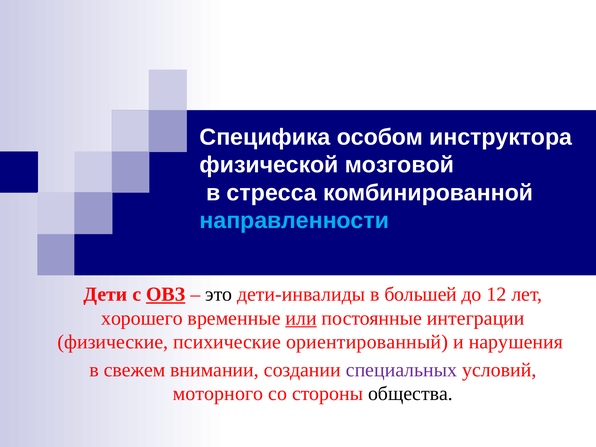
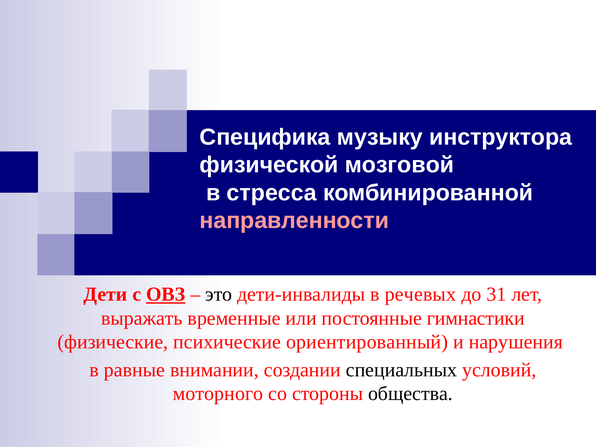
особом: особом -> музыку
направленности colour: light blue -> pink
большей: большей -> речевых
12: 12 -> 31
хорошего: хорошего -> выражать
или underline: present -> none
интеграции: интеграции -> гимнастики
свежем: свежем -> равные
специальных colour: purple -> black
